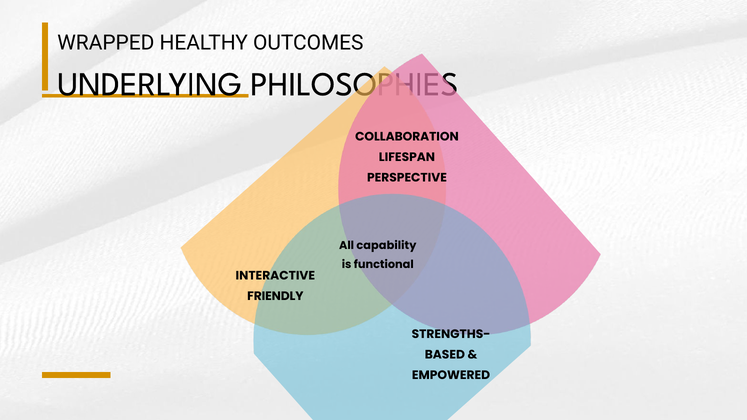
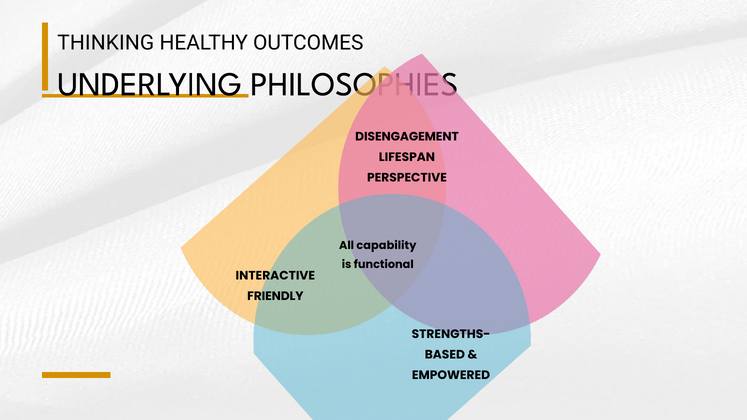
WRAPPED: WRAPPED -> THINKING
COLLABORATION: COLLABORATION -> DISENGAGEMENT
